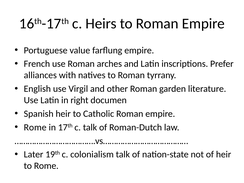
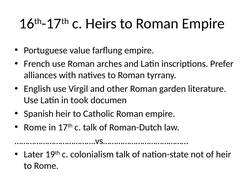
right: right -> took
